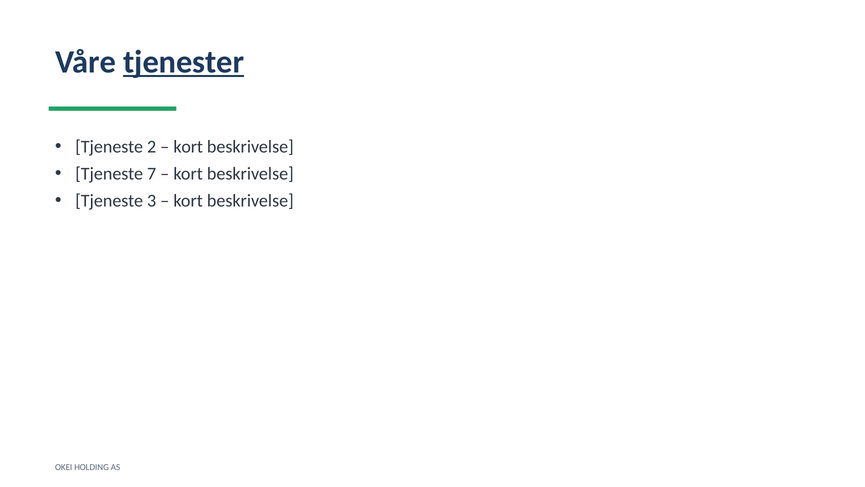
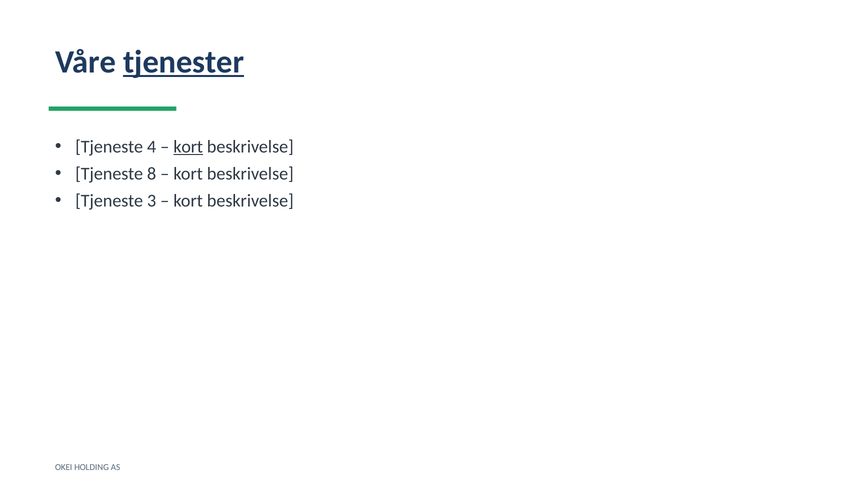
2: 2 -> 4
kort at (188, 147) underline: none -> present
7: 7 -> 8
